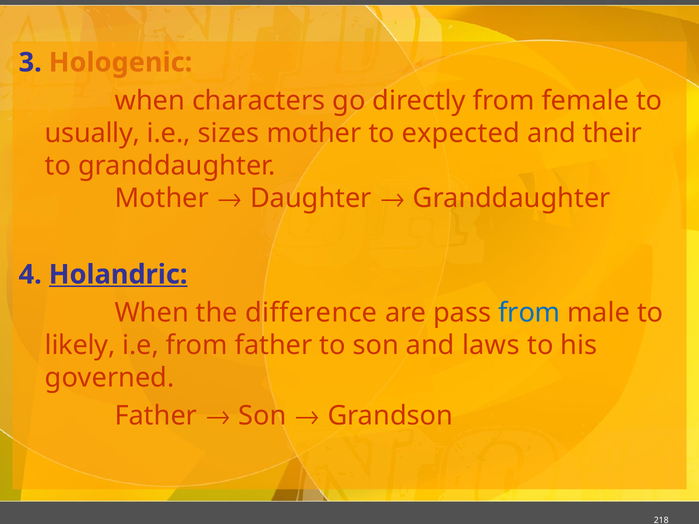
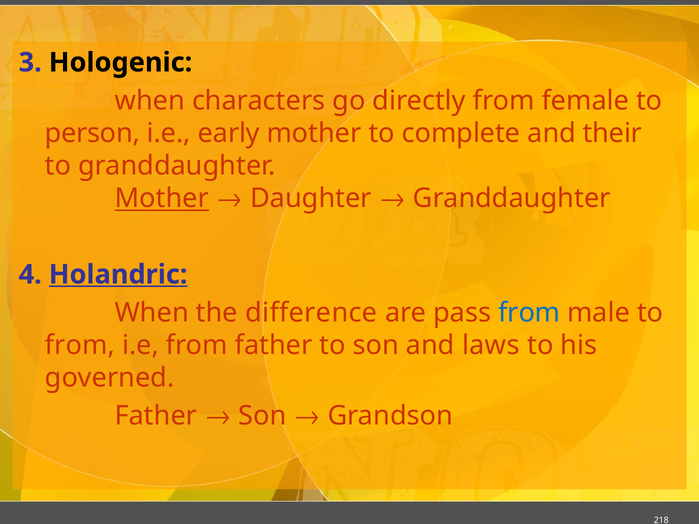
Hologenic colour: orange -> black
usually: usually -> person
sizes: sizes -> early
expected: expected -> complete
Mother at (162, 198) underline: none -> present
likely at (80, 345): likely -> from
